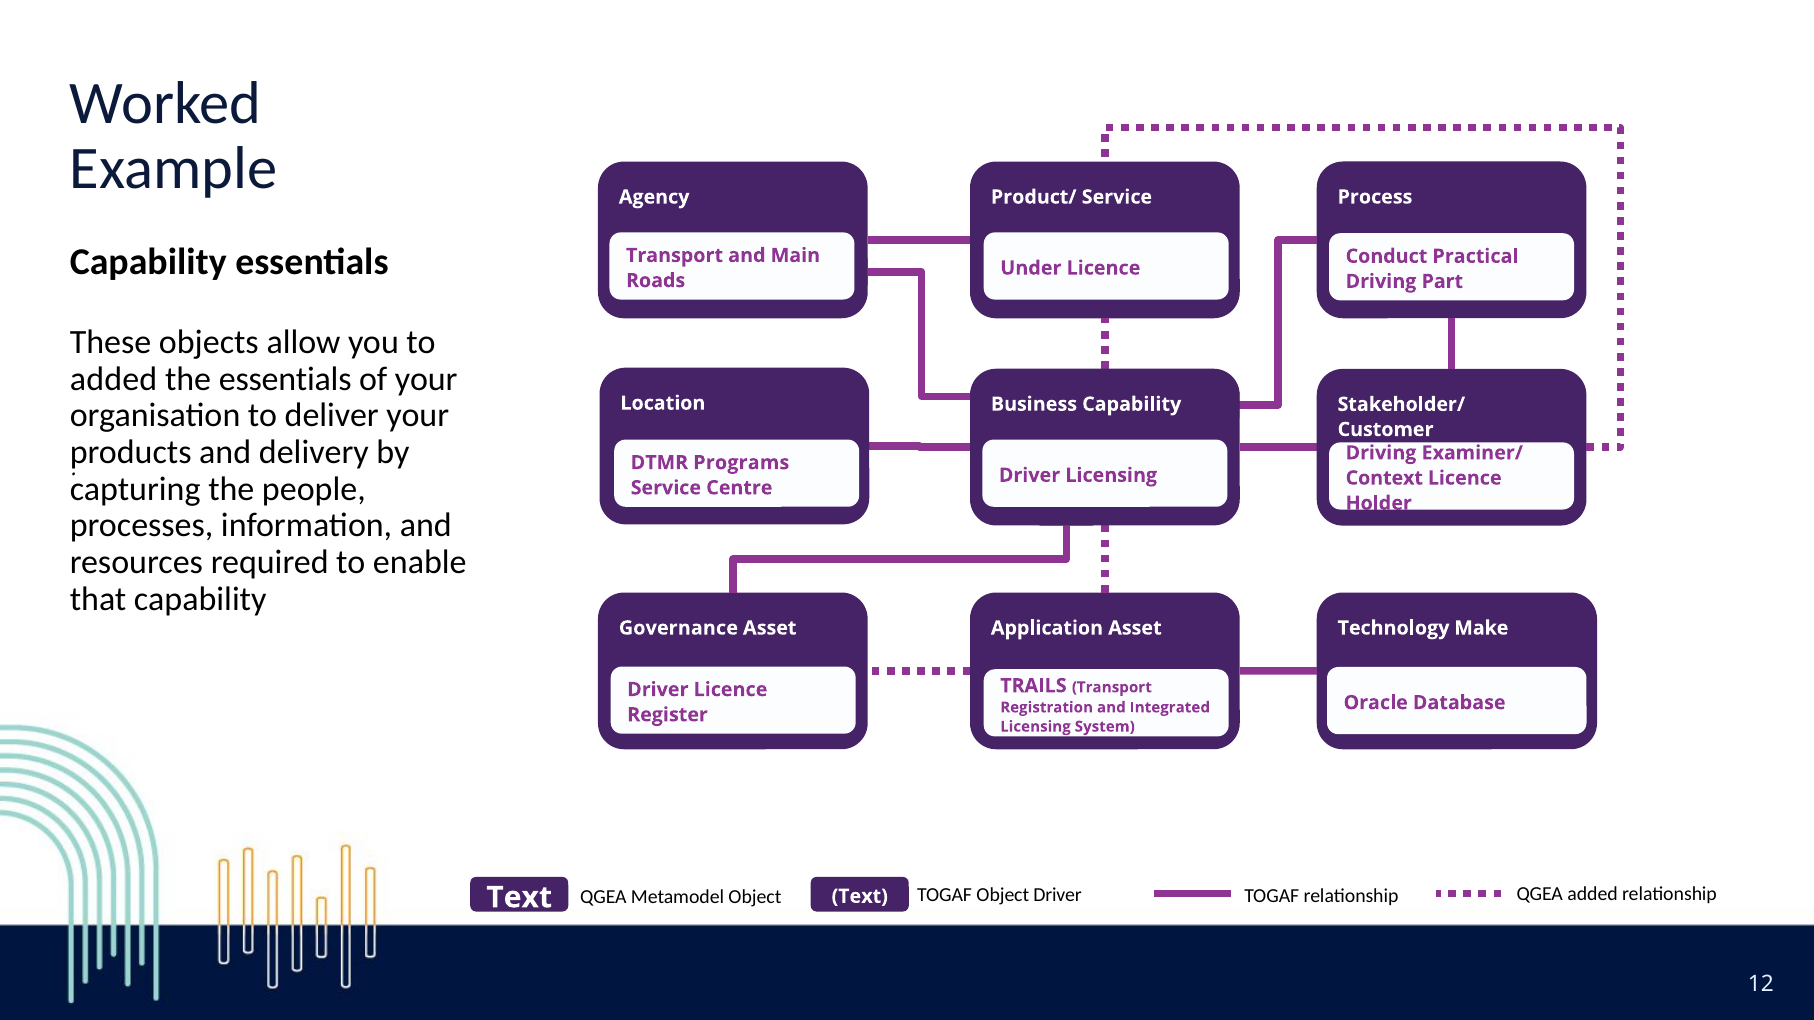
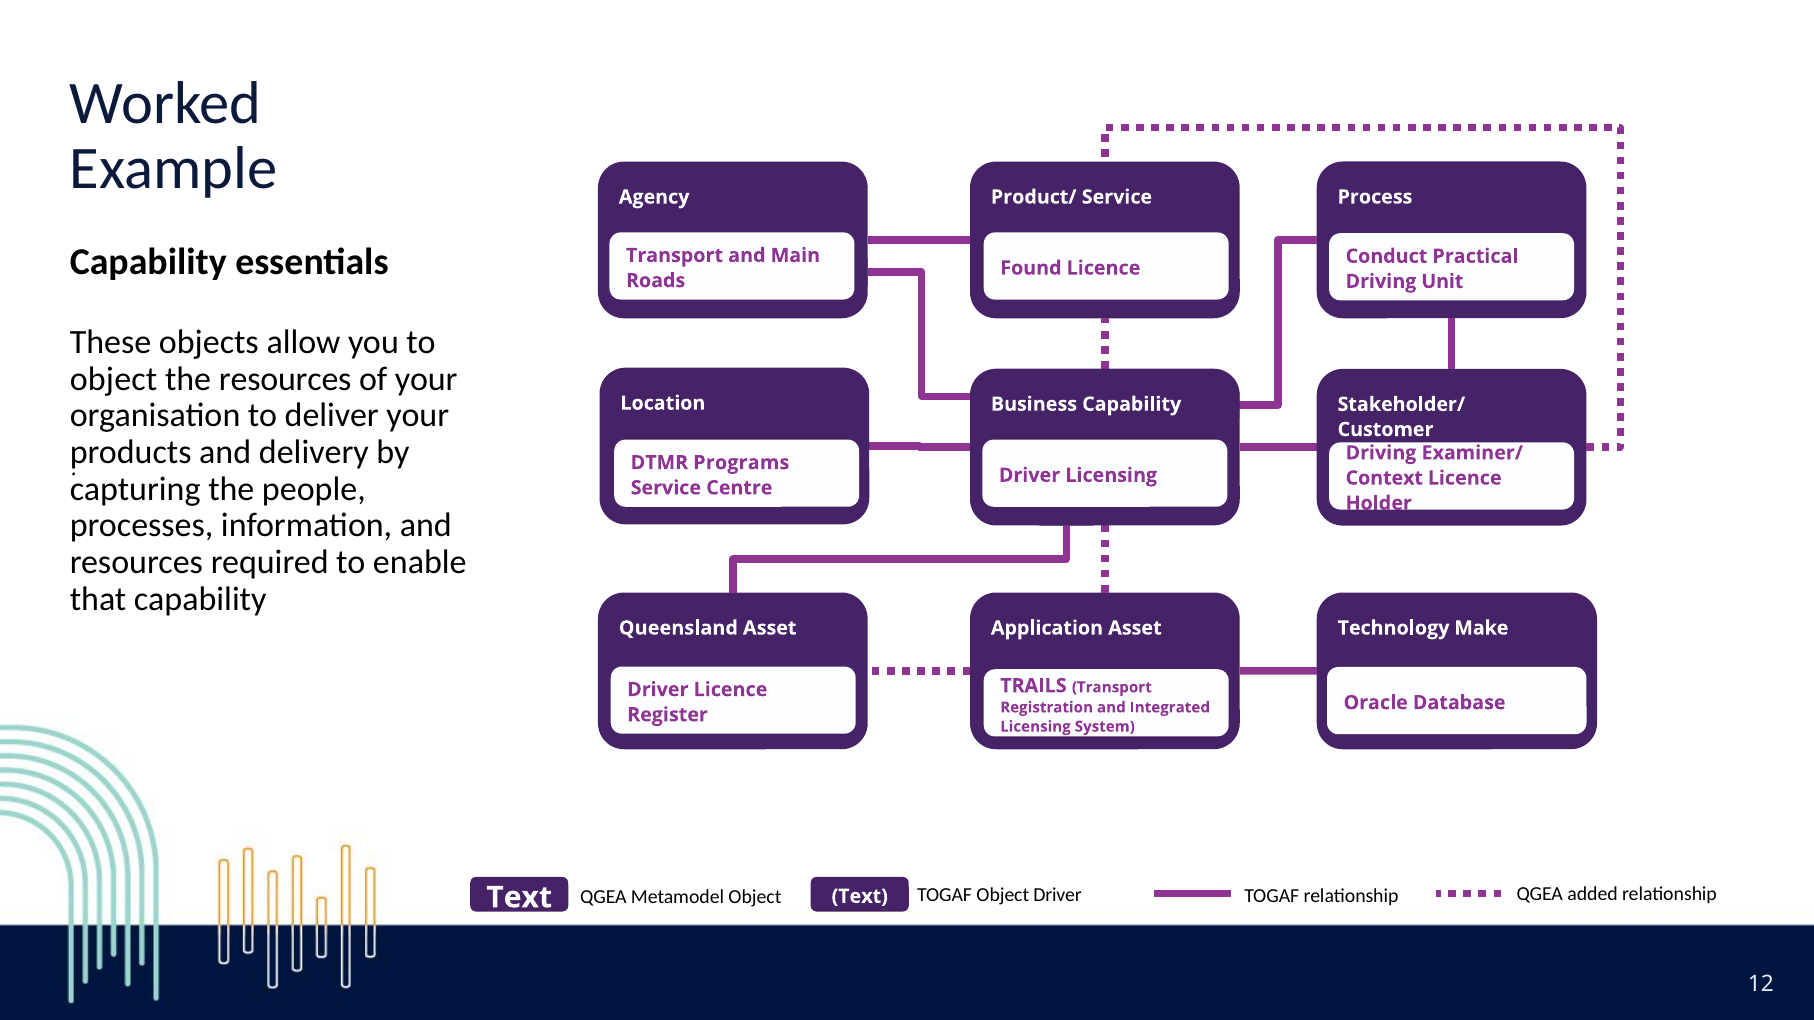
Under: Under -> Found
Part: Part -> Unit
added at (114, 379): added -> object
the essentials: essentials -> resources
Governance: Governance -> Queensland
